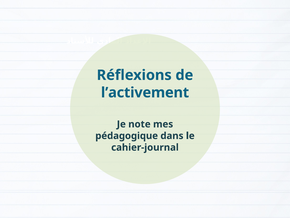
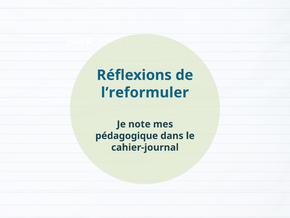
l’activement: l’activement -> l’reformuler
